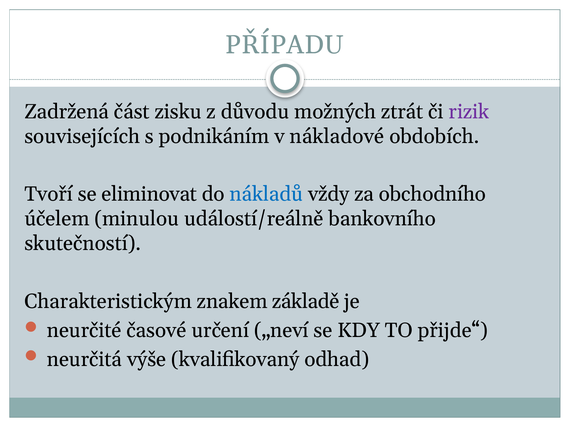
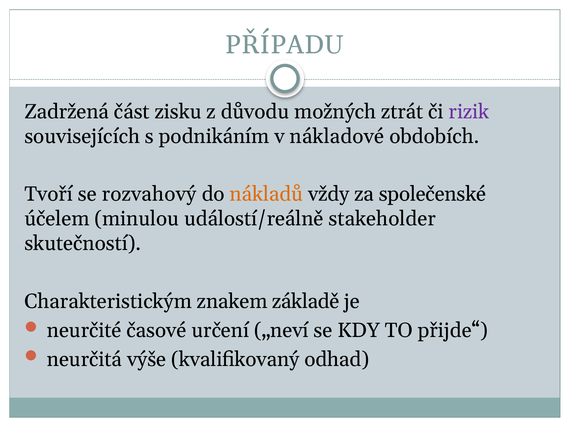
eliminovat: eliminovat -> rozvahový
nákladů colour: blue -> orange
obchodního: obchodního -> společenské
bankovního: bankovního -> stakeholder
